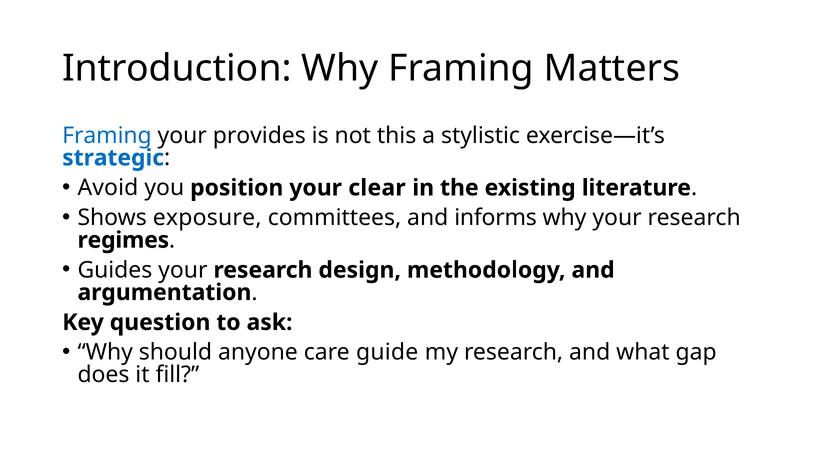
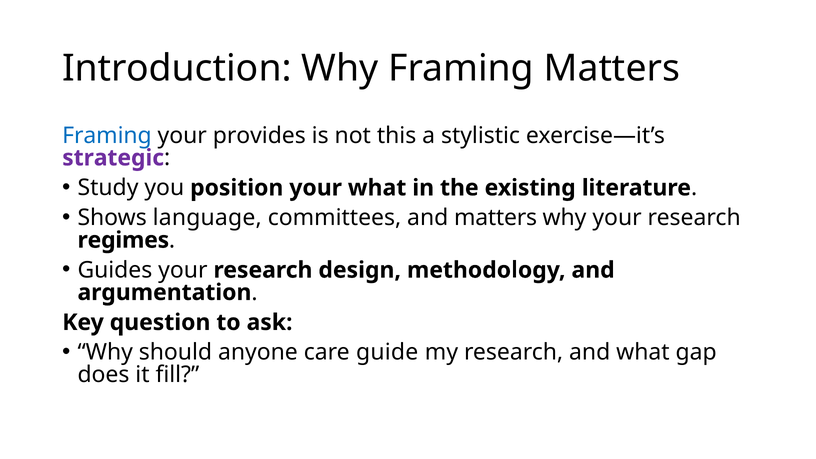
strategic colour: blue -> purple
Avoid: Avoid -> Study
your clear: clear -> what
exposure: exposure -> language
and informs: informs -> matters
